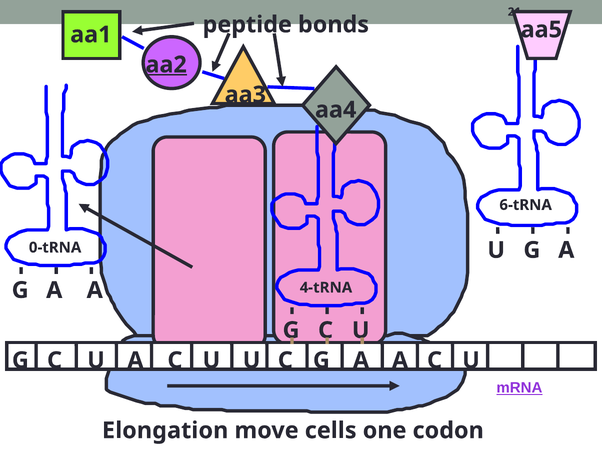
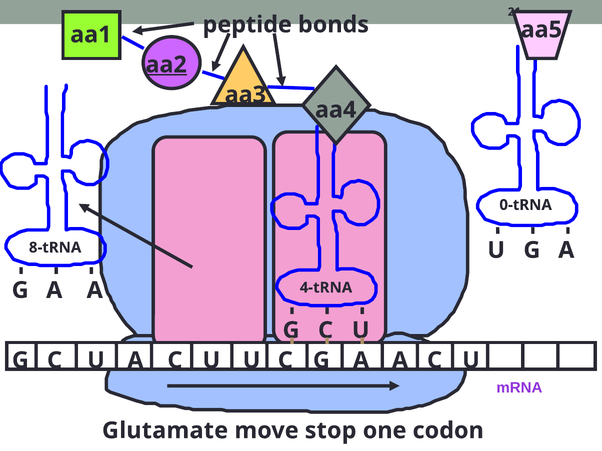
6-tRNA: 6-tRNA -> 0-tRNA
0-tRNA: 0-tRNA -> 8-tRNA
mRNA underline: present -> none
Elongation: Elongation -> Glutamate
cells: cells -> stop
